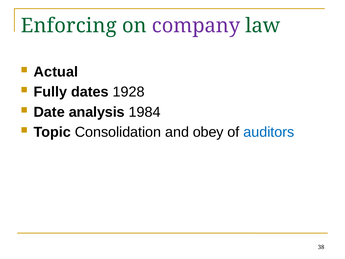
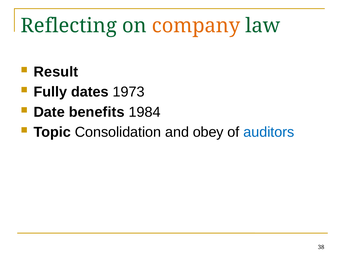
Enforcing: Enforcing -> Reflecting
company colour: purple -> orange
Actual: Actual -> Result
1928: 1928 -> 1973
analysis: analysis -> benefits
